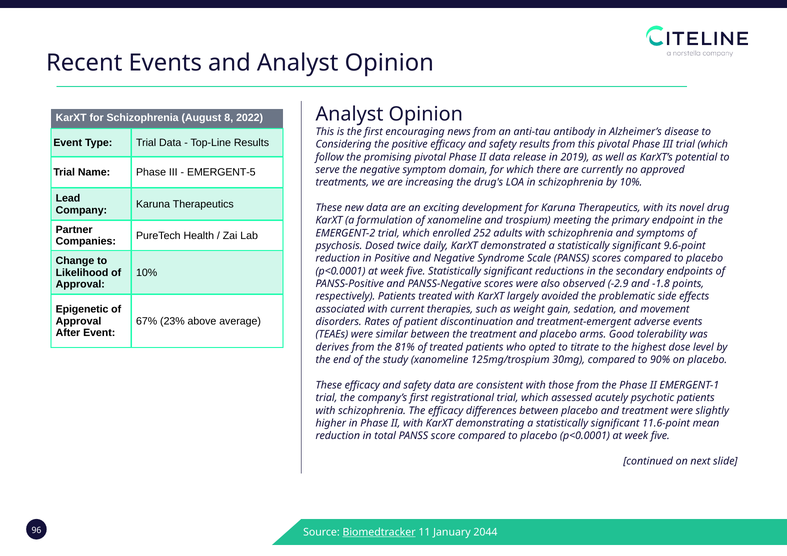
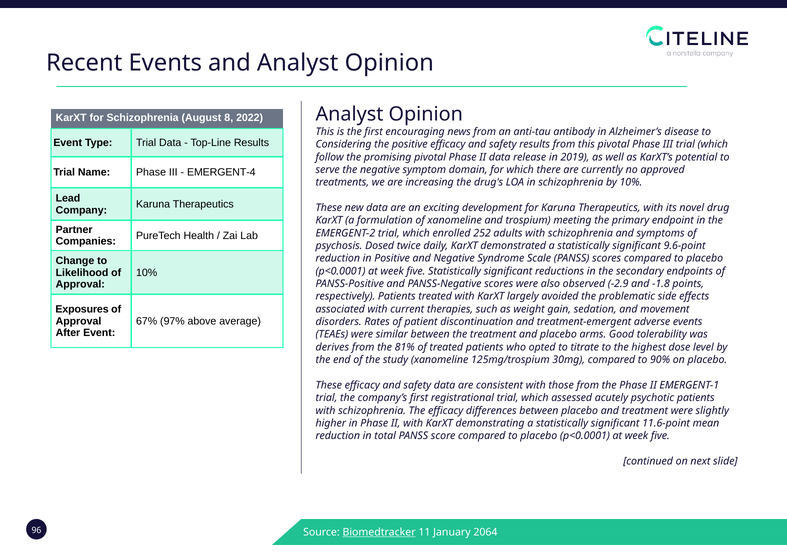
EMERGENT-5: EMERGENT-5 -> EMERGENT-4
Epigenetic: Epigenetic -> Exposures
23%: 23% -> 97%
2044: 2044 -> 2064
